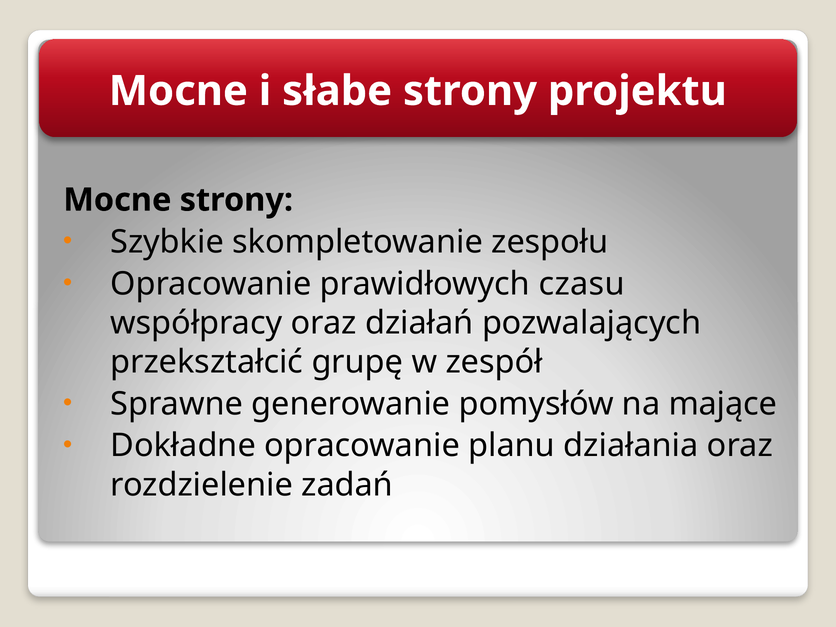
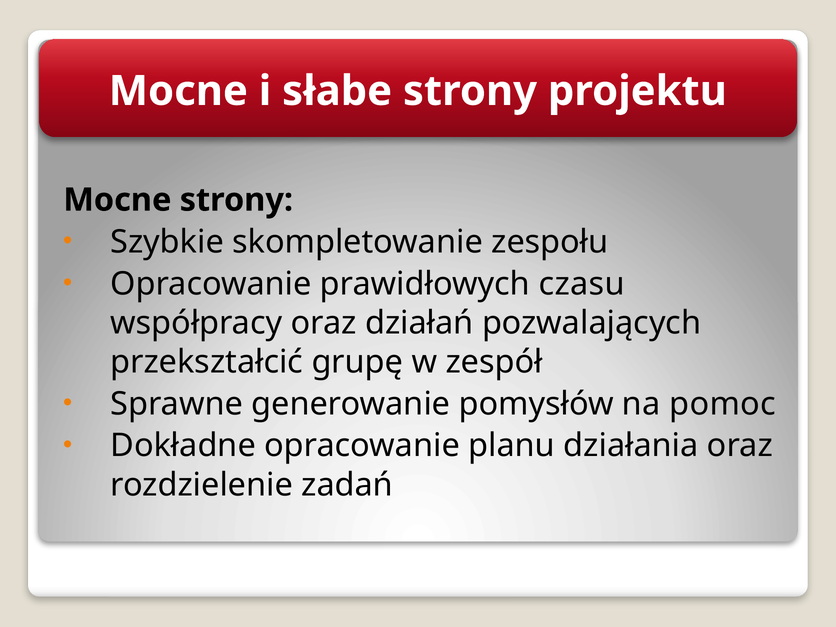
mające: mające -> pomoc
